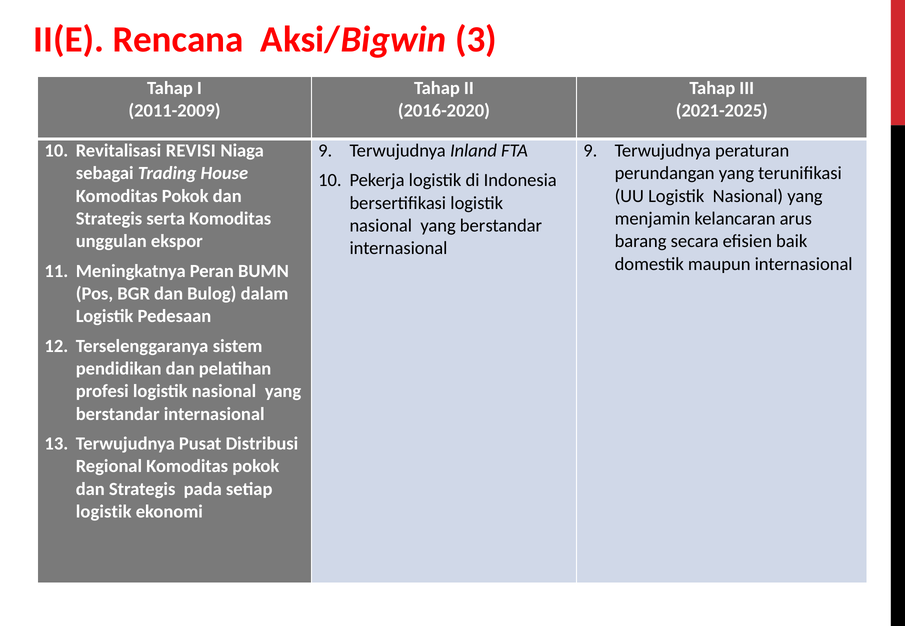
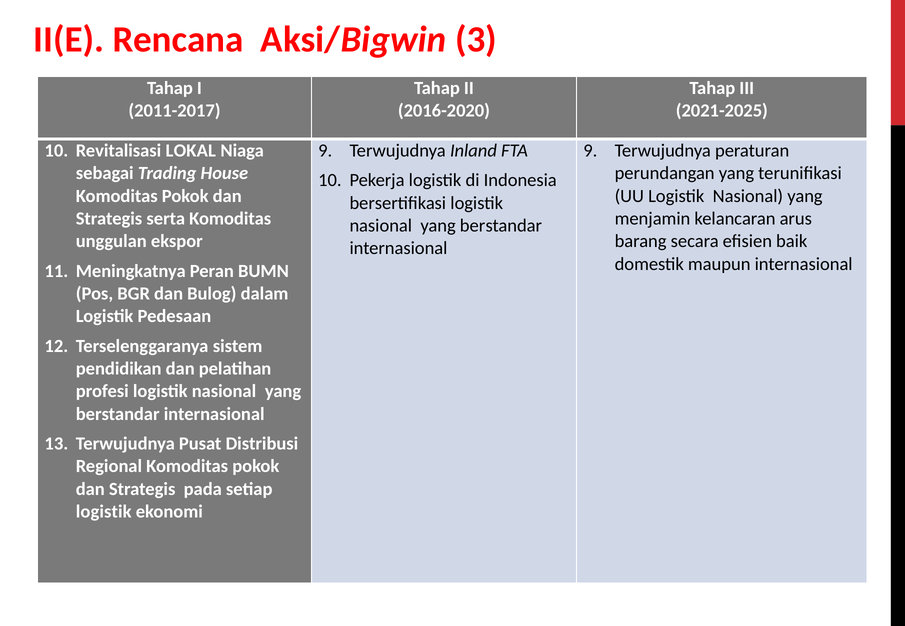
2011-2009: 2011-2009 -> 2011-2017
REVISI: REVISI -> LOKAL
